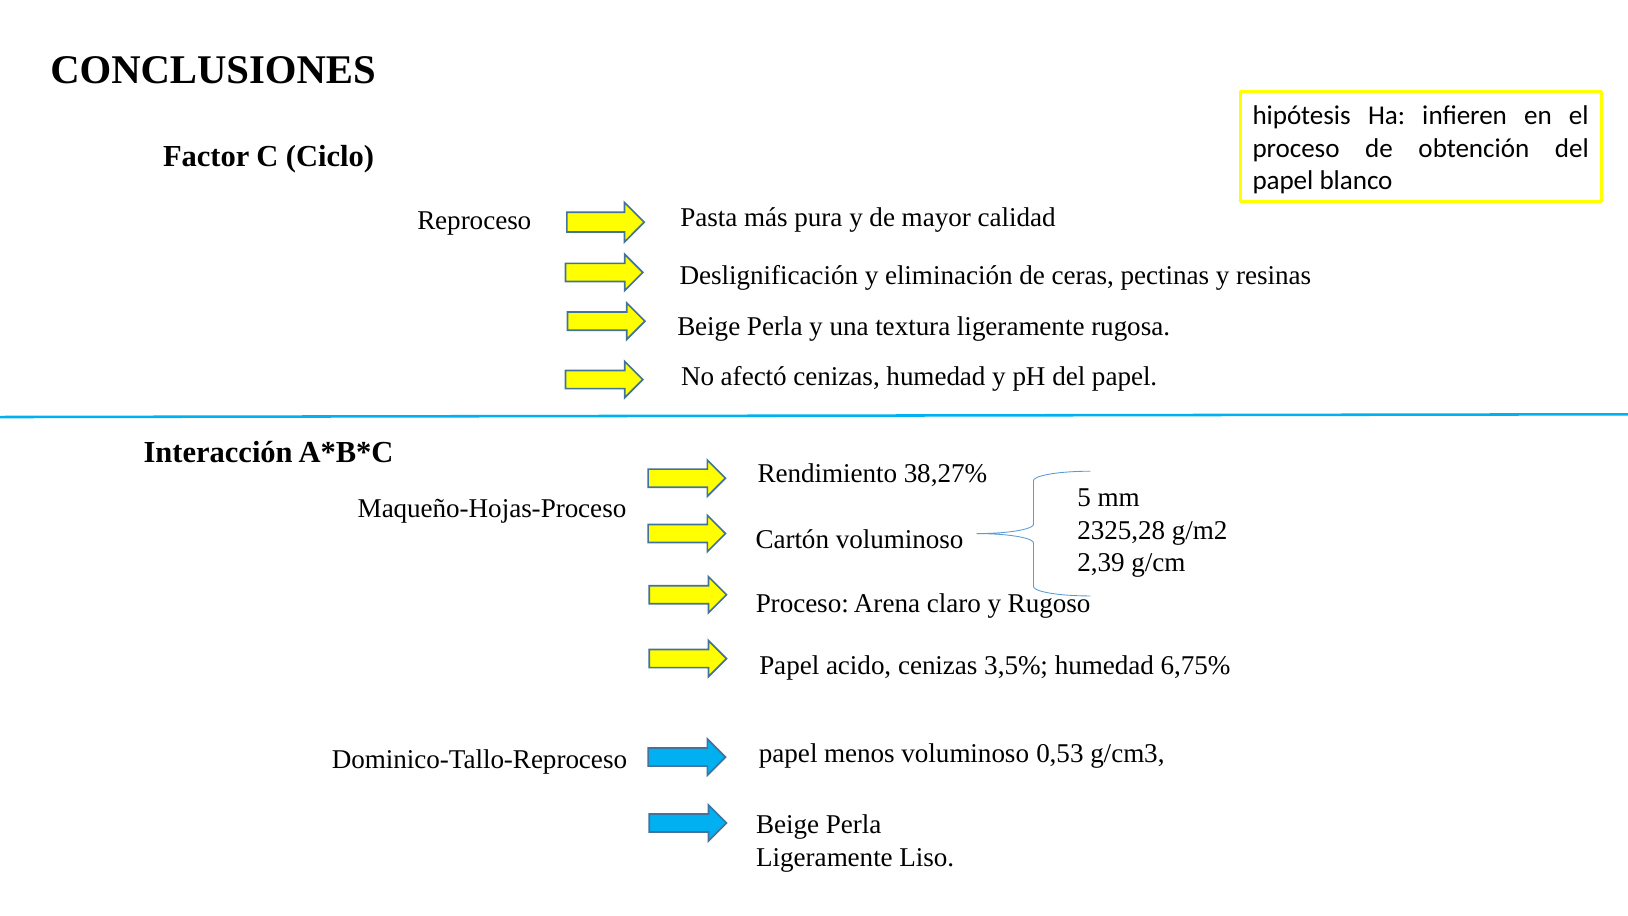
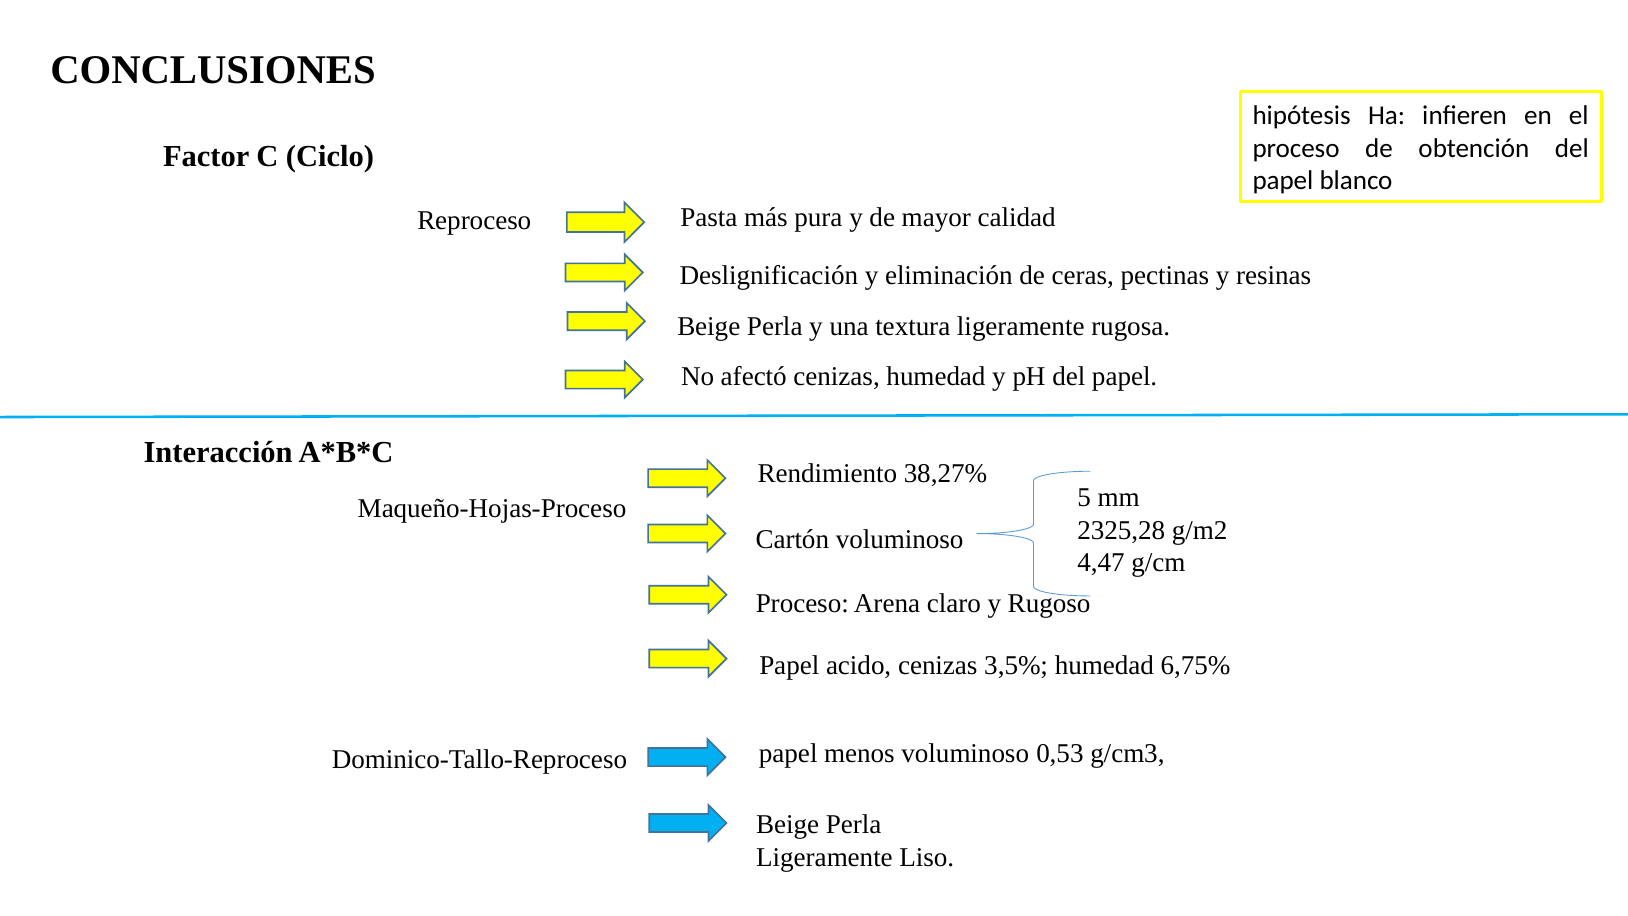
2,39: 2,39 -> 4,47
